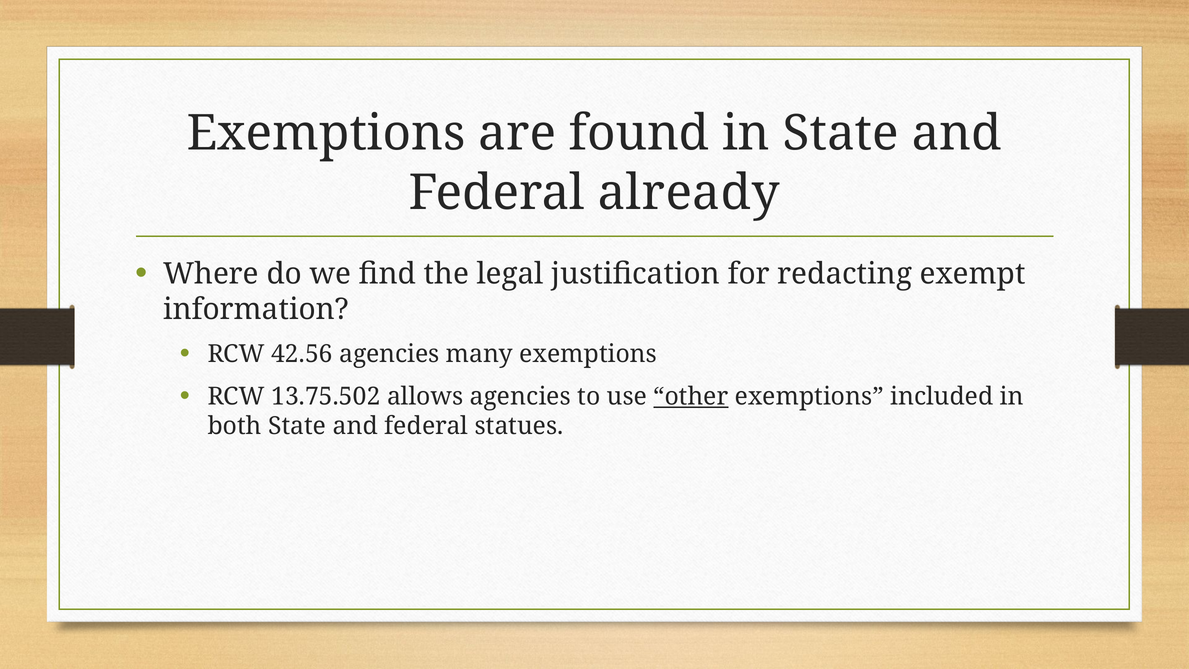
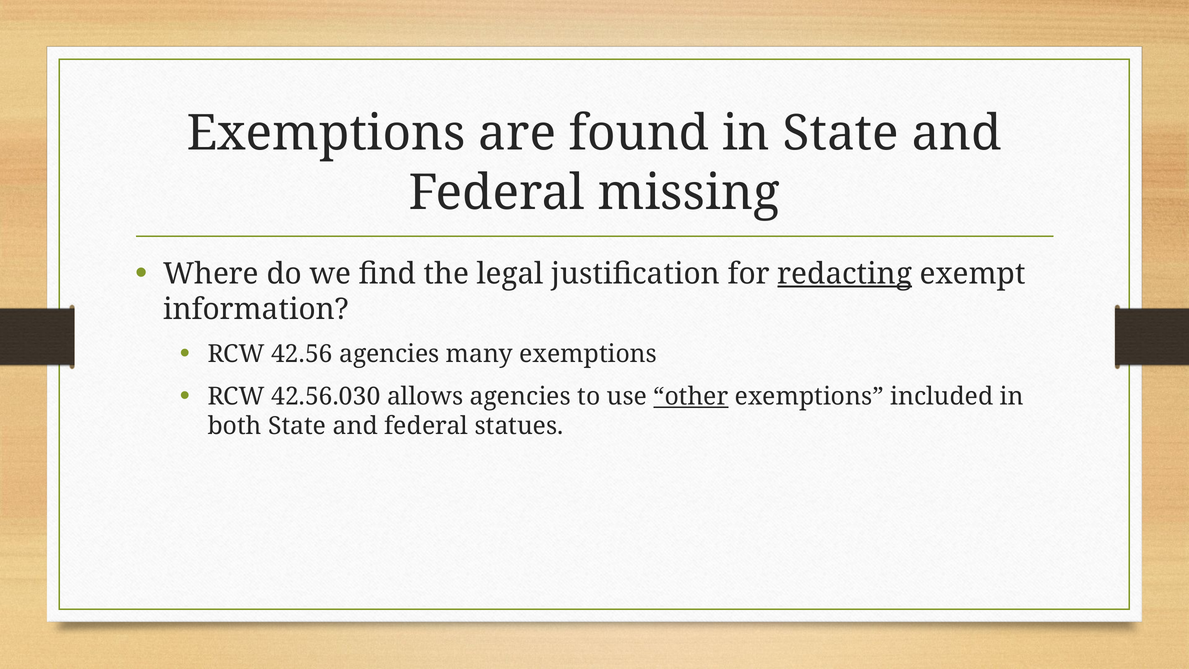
already: already -> missing
redacting underline: none -> present
13.75.502: 13.75.502 -> 42.56.030
